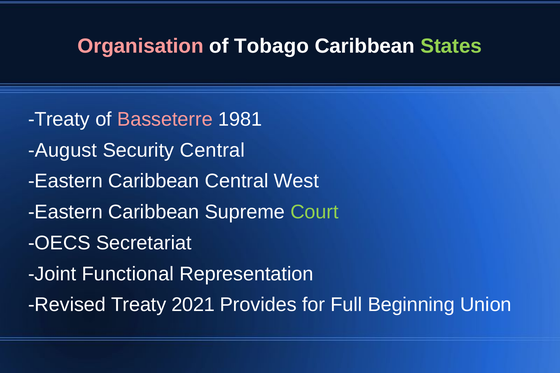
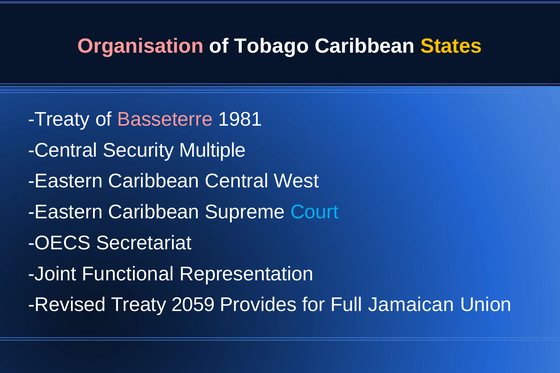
States colour: light green -> yellow
August at (63, 150): August -> Central
Security Central: Central -> Multiple
Court colour: light green -> light blue
2021: 2021 -> 2059
Beginning: Beginning -> Jamaican
